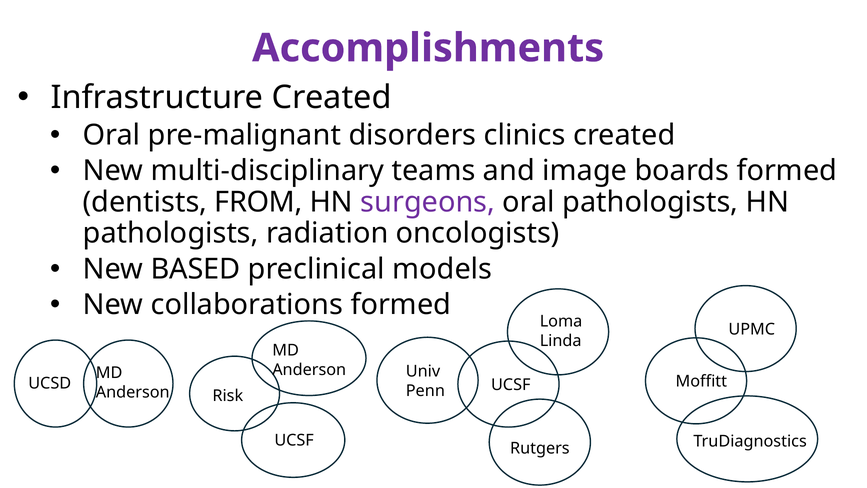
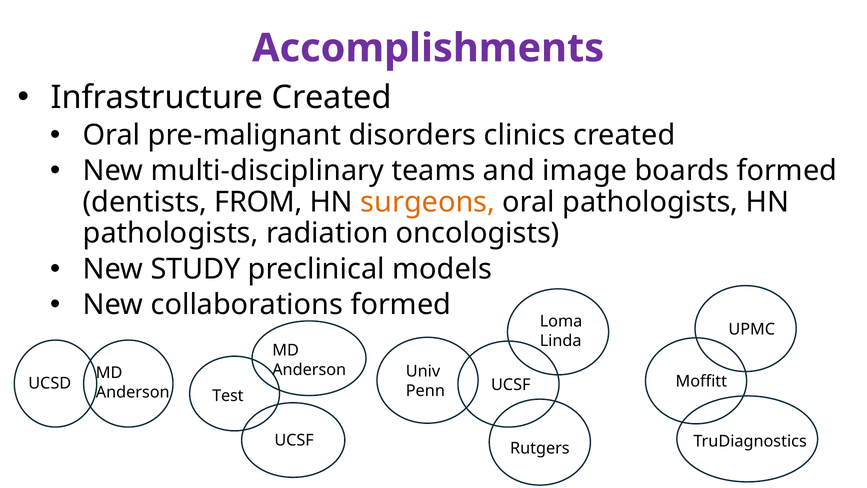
surgeons colour: purple -> orange
BASED: BASED -> STUDY
Risk: Risk -> Test
